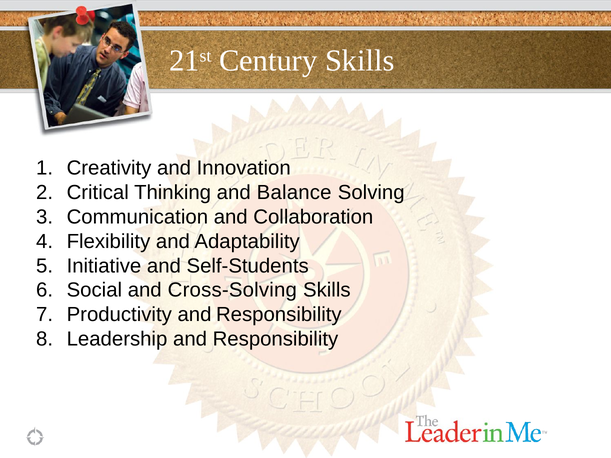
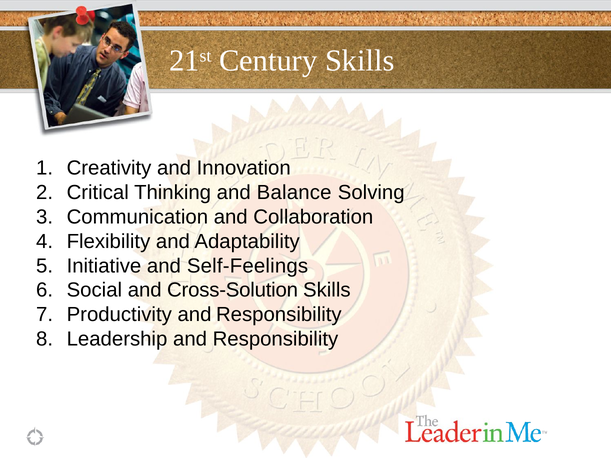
Self-Students: Self-Students -> Self-Feelings
Cross-Solving: Cross-Solving -> Cross-Solution
